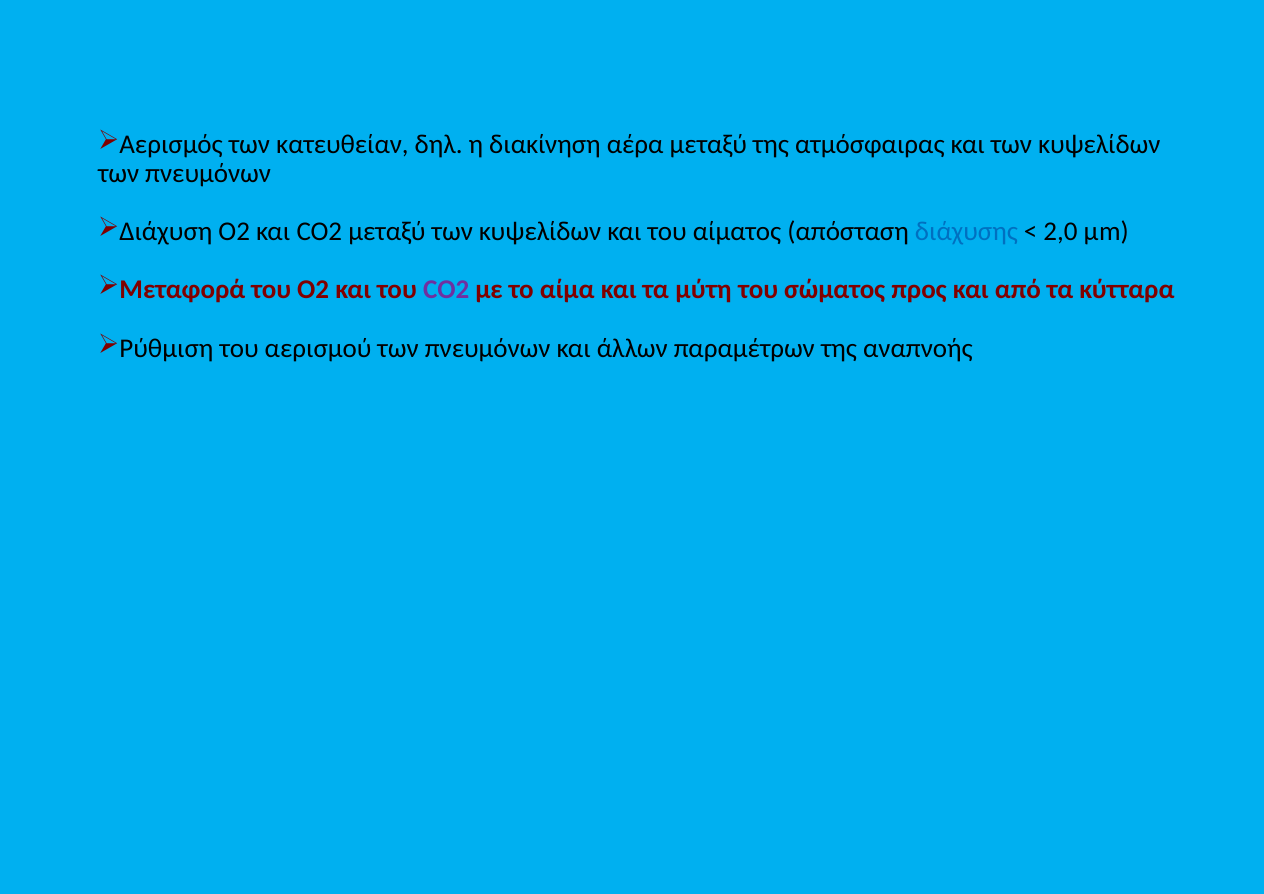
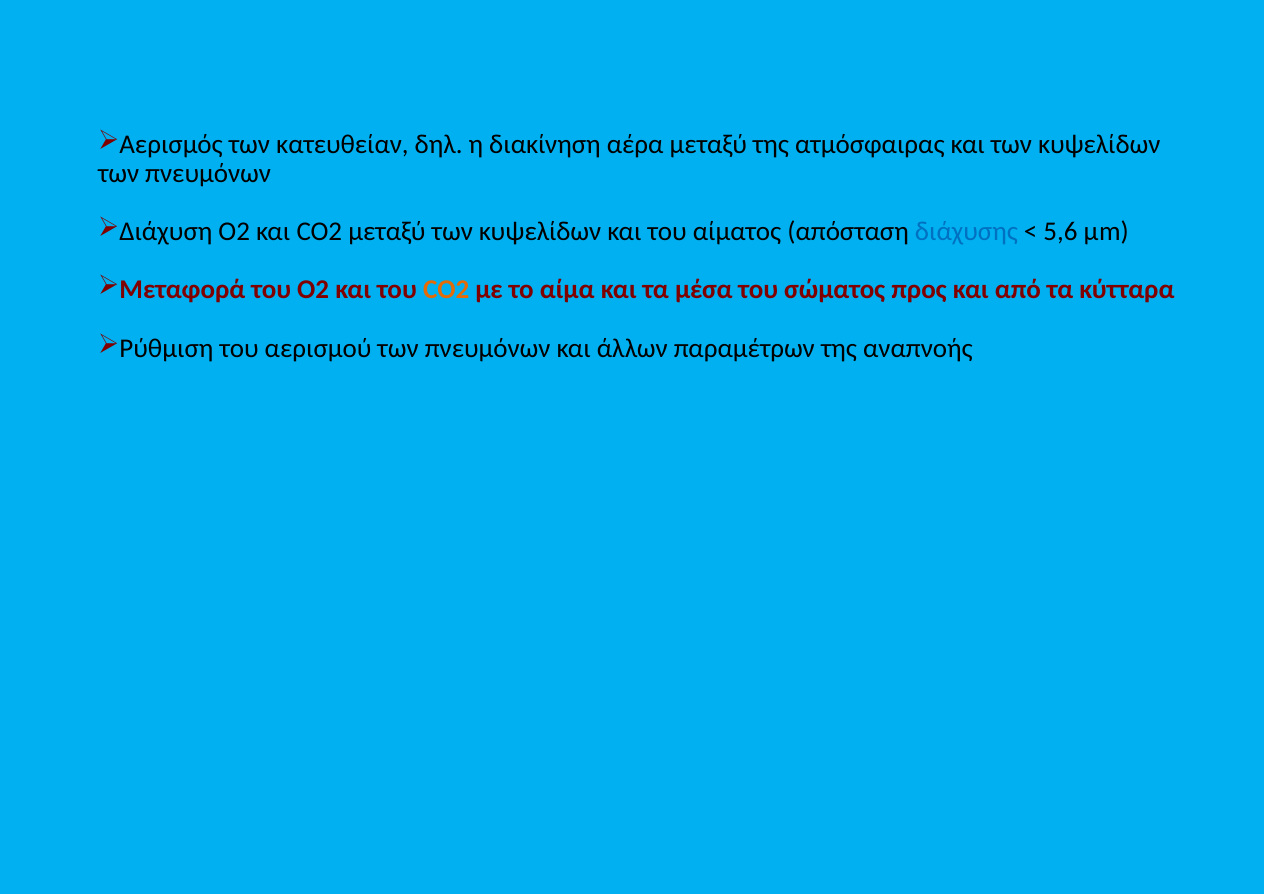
2,0: 2,0 -> 5,6
CO2 at (446, 290) colour: purple -> orange
μύτη: μύτη -> μέσα
